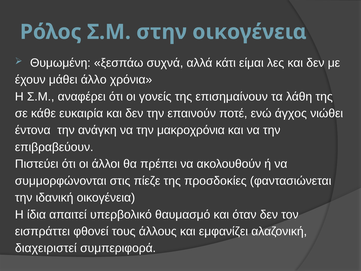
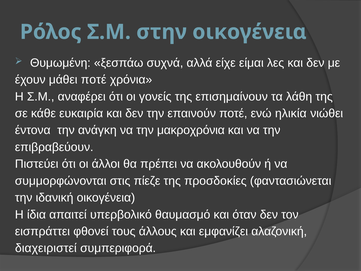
κάτι: κάτι -> είχε
μάθει άλλο: άλλο -> ποτέ
άγχος: άγχος -> ηλικία
